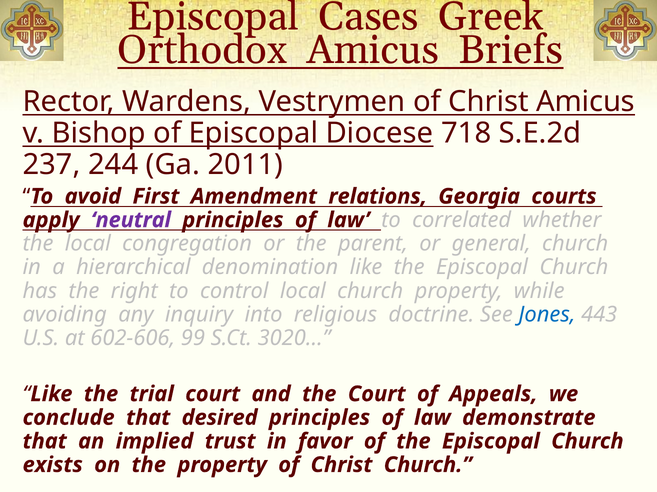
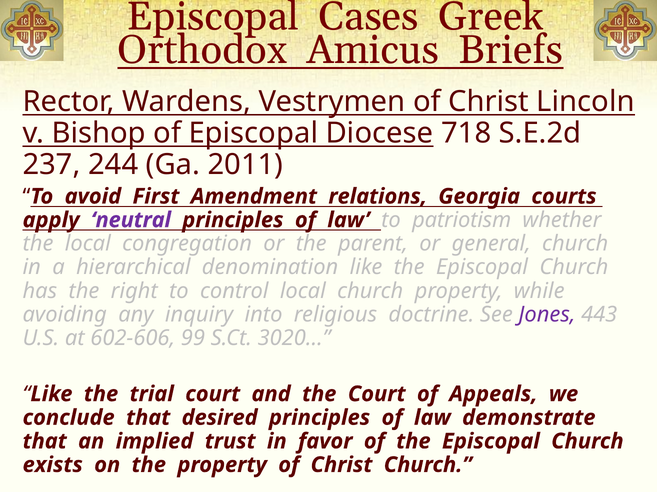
Christ Amicus: Amicus -> Lincoln
correlated: correlated -> patriotism
Jones colour: blue -> purple
